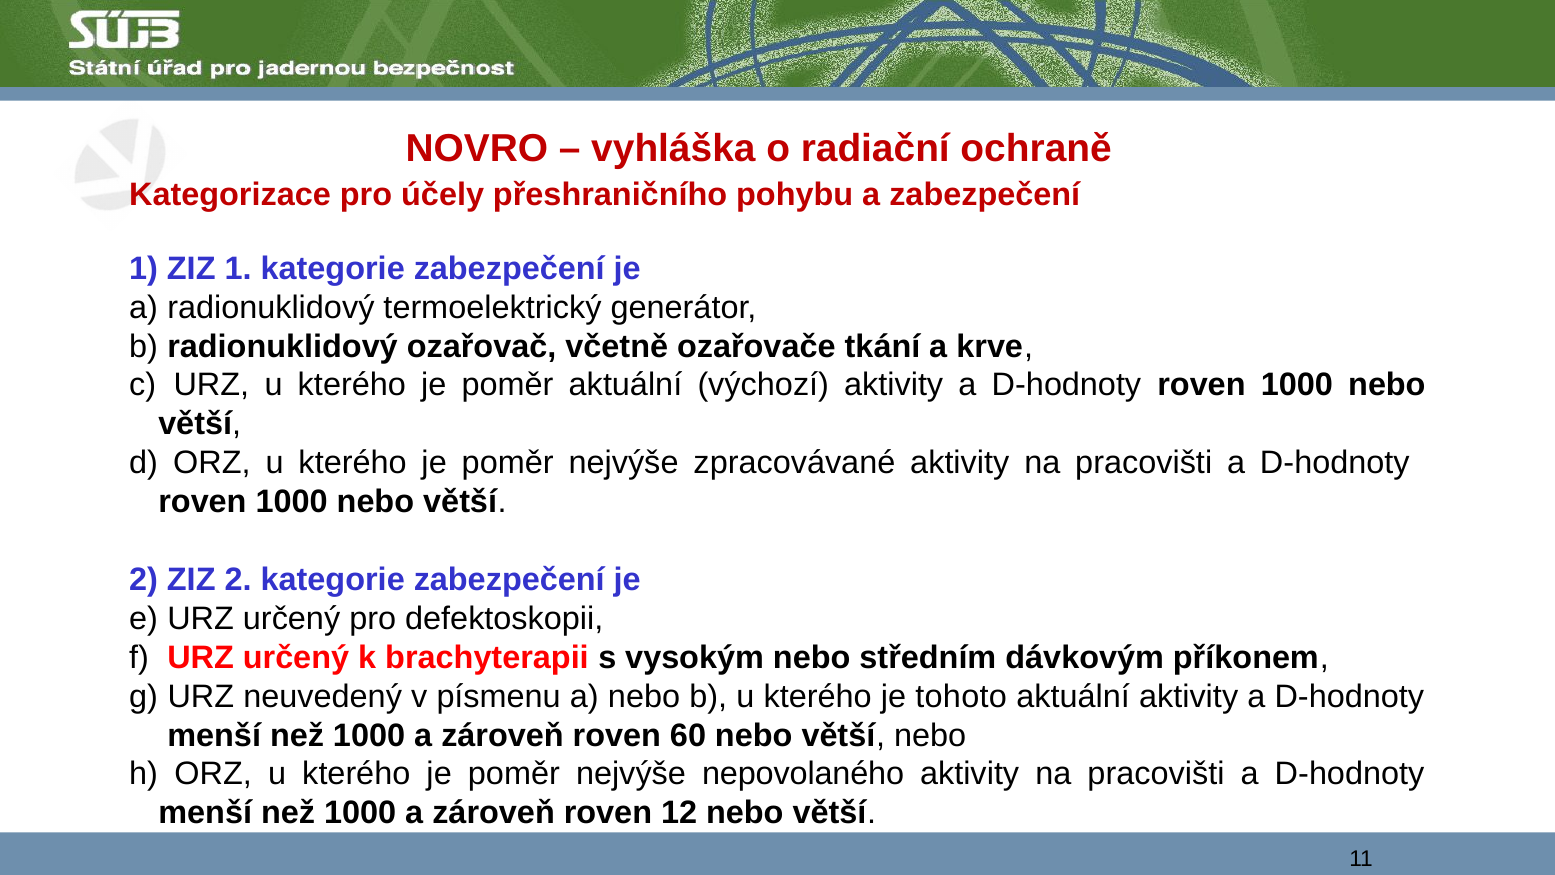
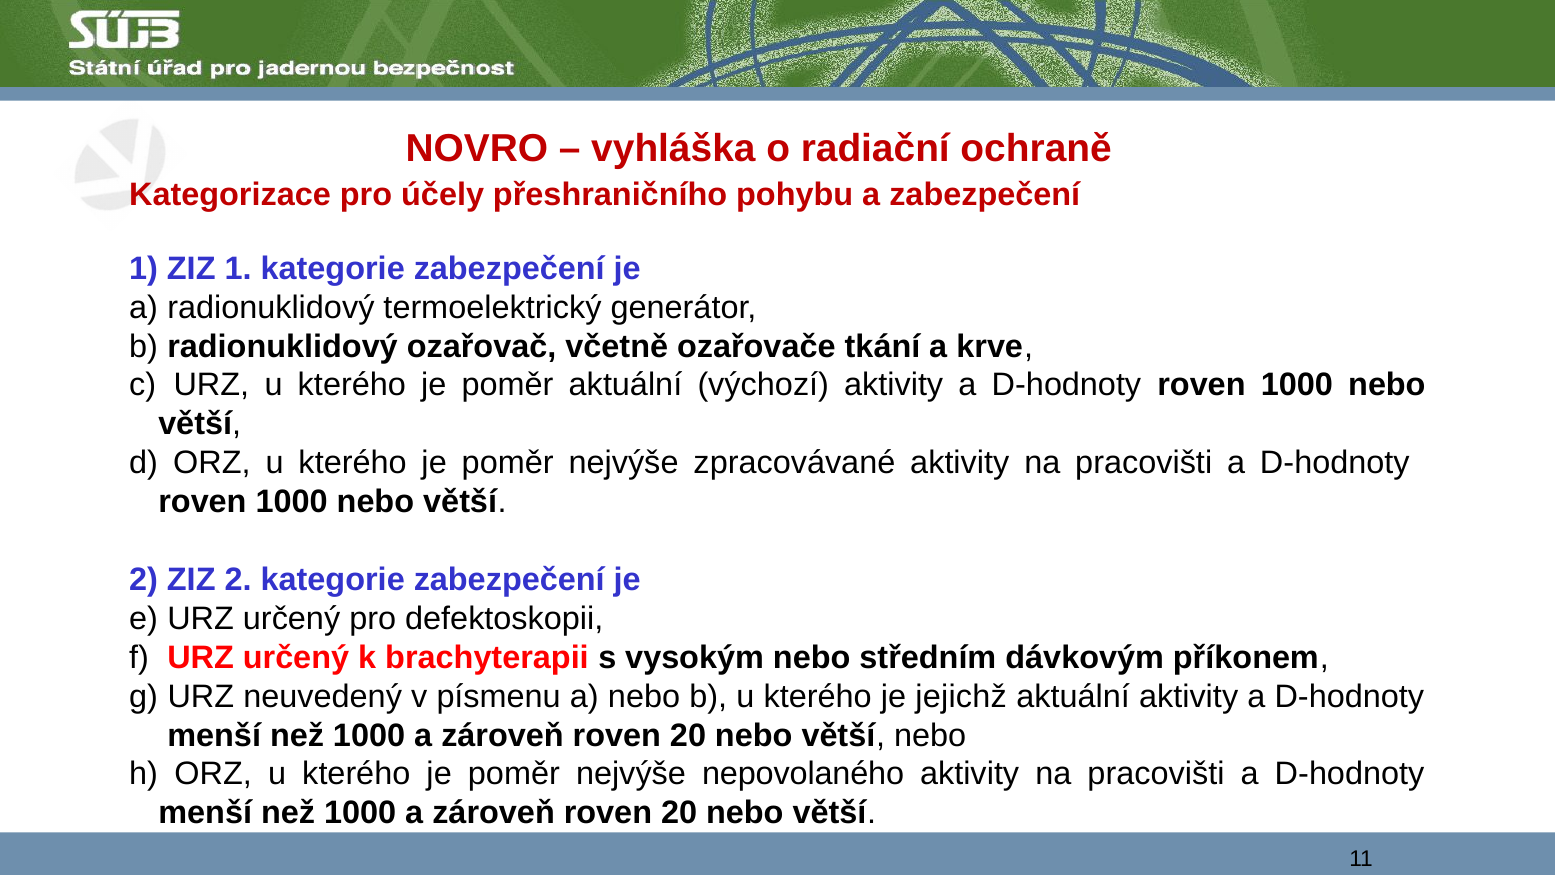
tohoto: tohoto -> jejichž
60 at (688, 735): 60 -> 20
12 at (679, 813): 12 -> 20
